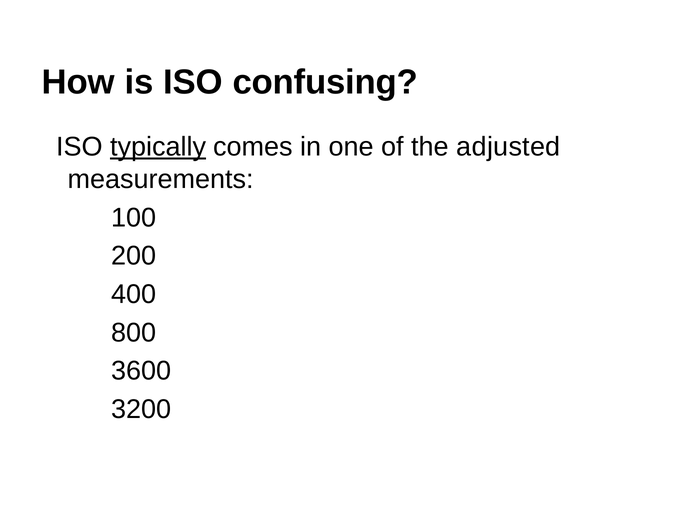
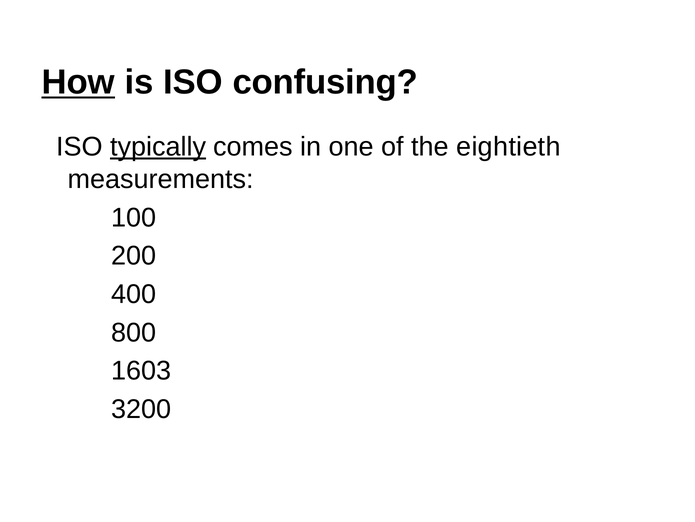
How underline: none -> present
adjusted: adjusted -> eightieth
3600: 3600 -> 1603
